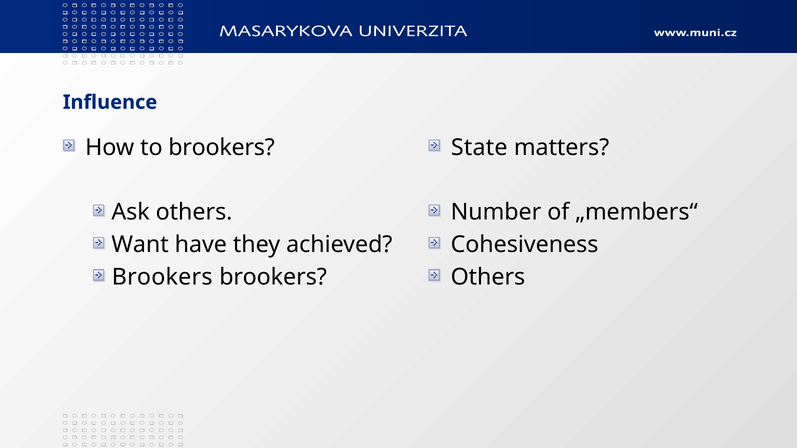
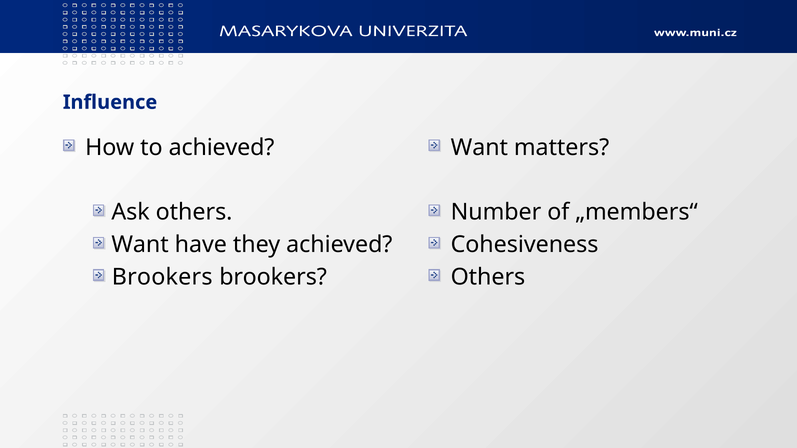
to brookers: brookers -> achieved
State at (479, 147): State -> Want
